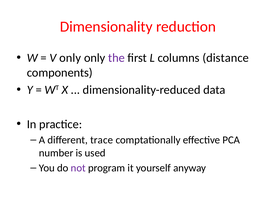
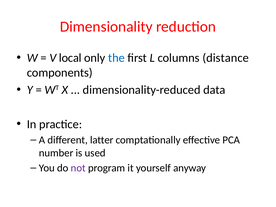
V only: only -> local
the colour: purple -> blue
trace: trace -> latter
